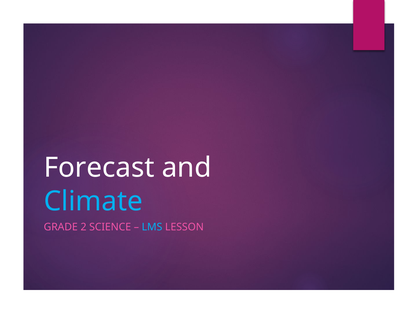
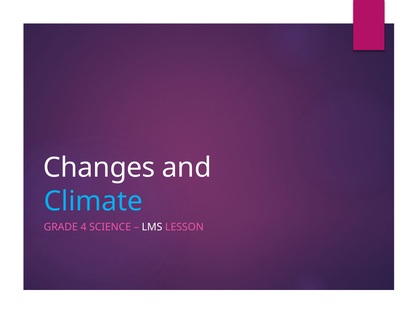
Forecast: Forecast -> Changes
2: 2 -> 4
LMS colour: light blue -> white
